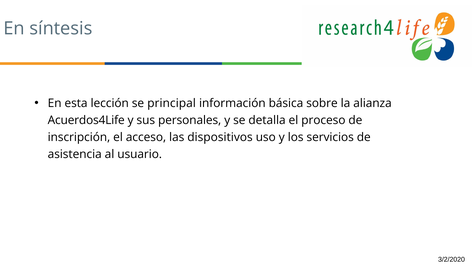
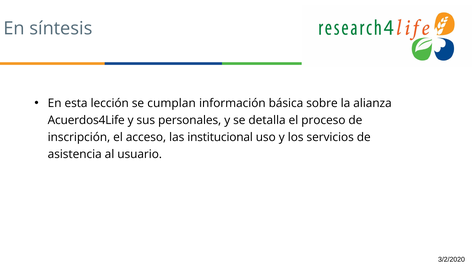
principal: principal -> cumplan
dispositivos: dispositivos -> institucional
